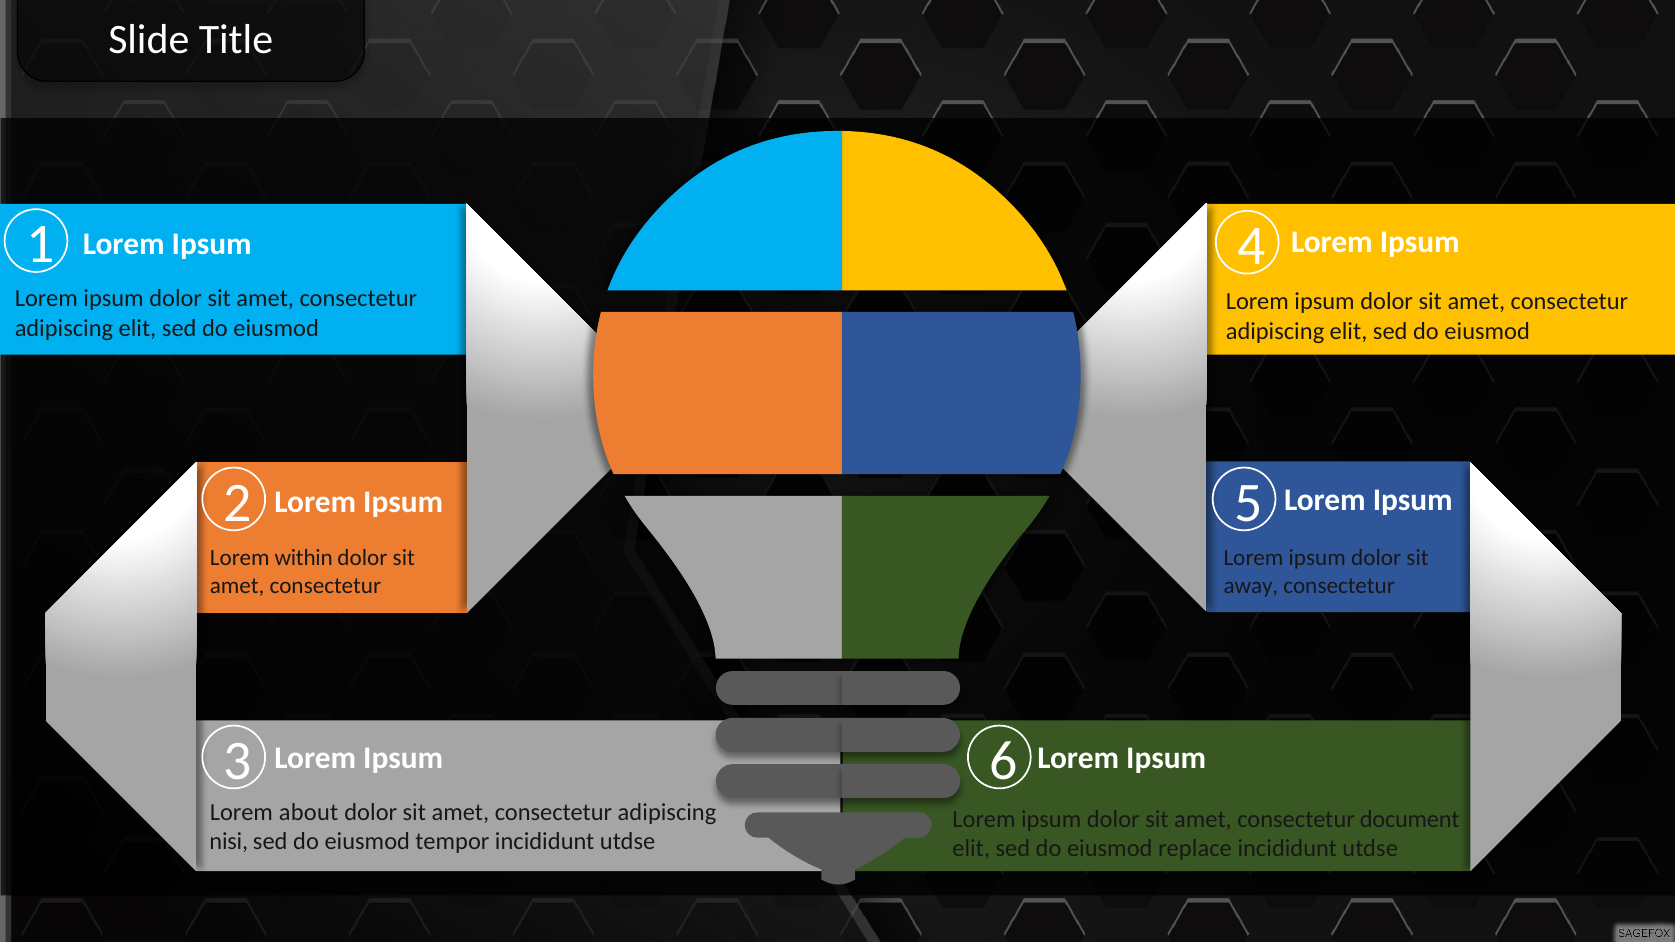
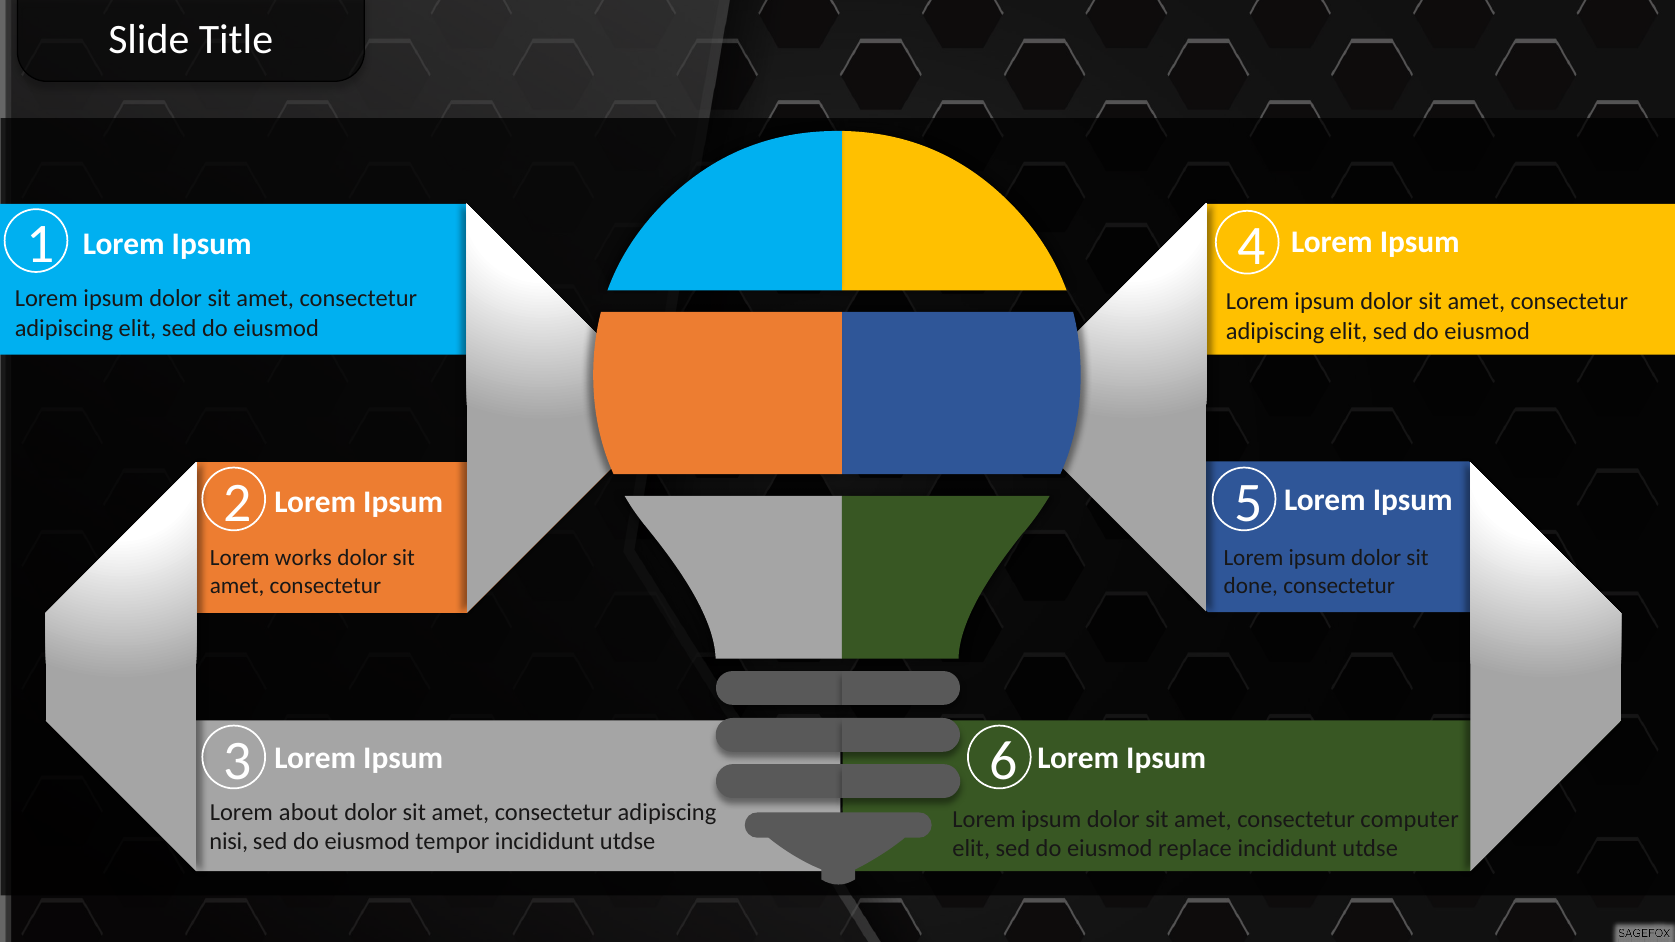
within: within -> works
away: away -> done
document: document -> computer
